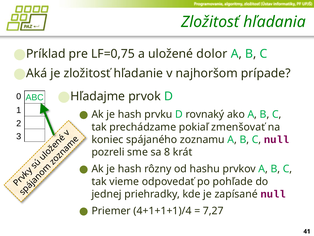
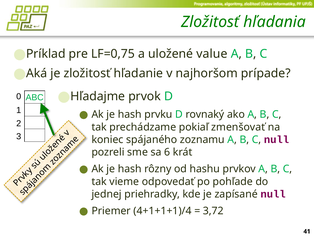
dolor: dolor -> value
8: 8 -> 6
7,27: 7,27 -> 3,72
